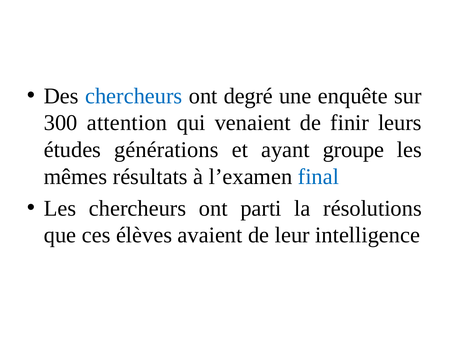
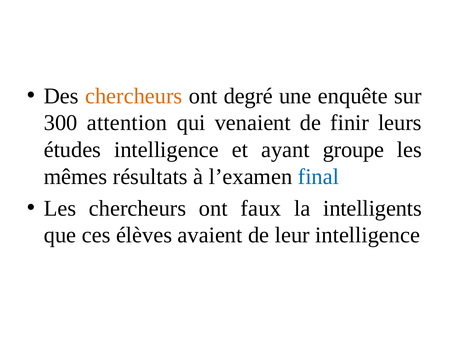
chercheurs at (134, 96) colour: blue -> orange
études générations: générations -> intelligence
parti: parti -> faux
résolutions: résolutions -> intelligents
